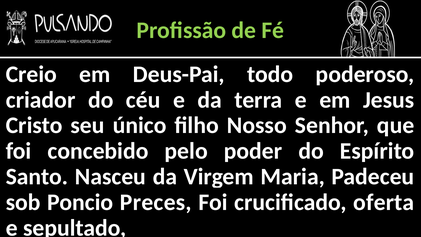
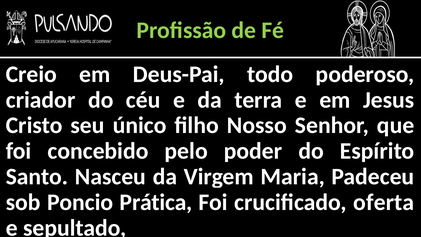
Preces: Preces -> Prática
